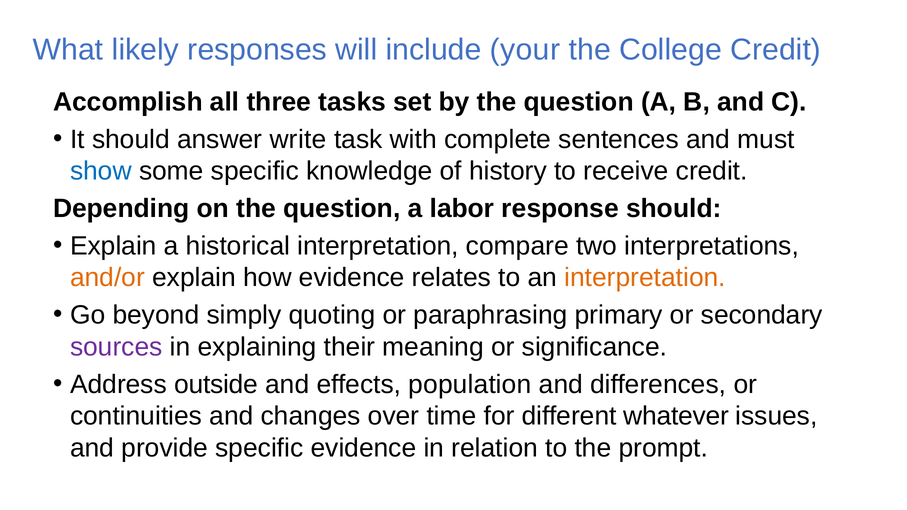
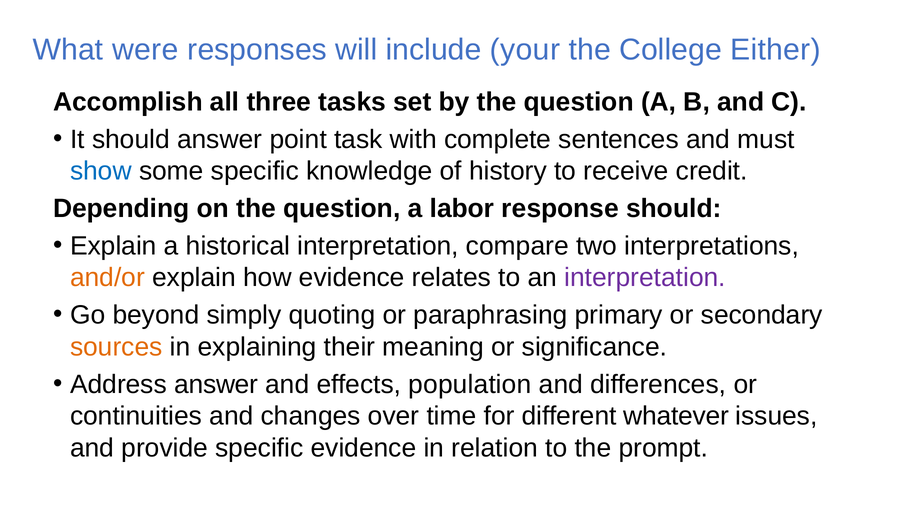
likely: likely -> were
College Credit: Credit -> Either
write: write -> point
interpretation at (645, 278) colour: orange -> purple
sources colour: purple -> orange
Address outside: outside -> answer
